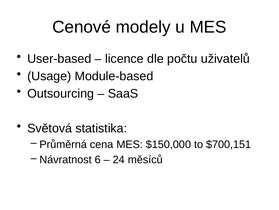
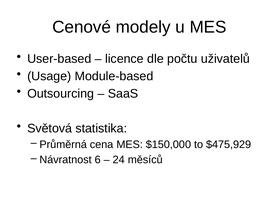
$700,151: $700,151 -> $475,929
